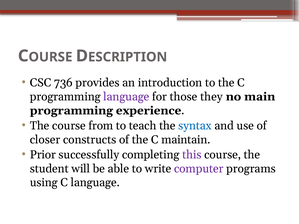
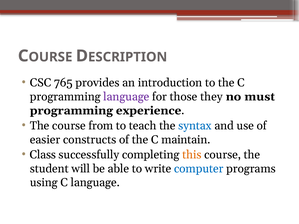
736: 736 -> 765
main: main -> must
closer: closer -> easier
Prior: Prior -> Class
this colour: purple -> orange
computer colour: purple -> blue
